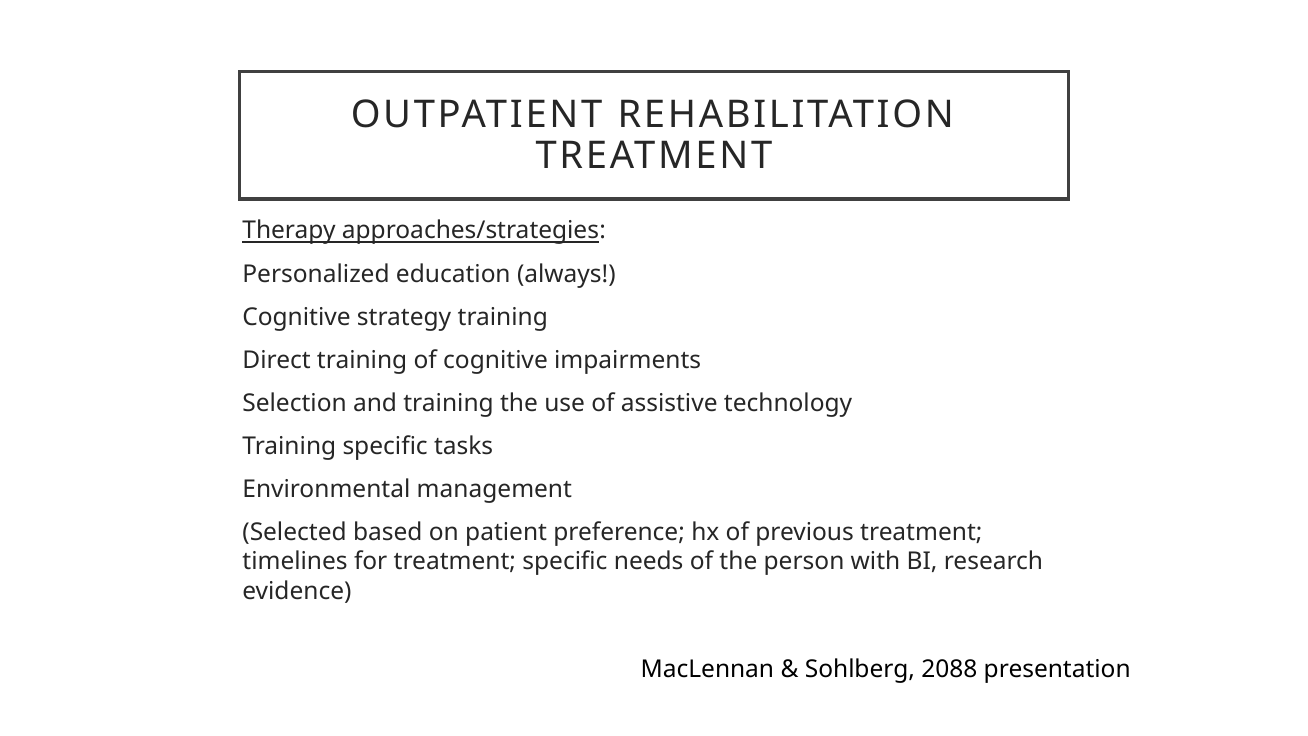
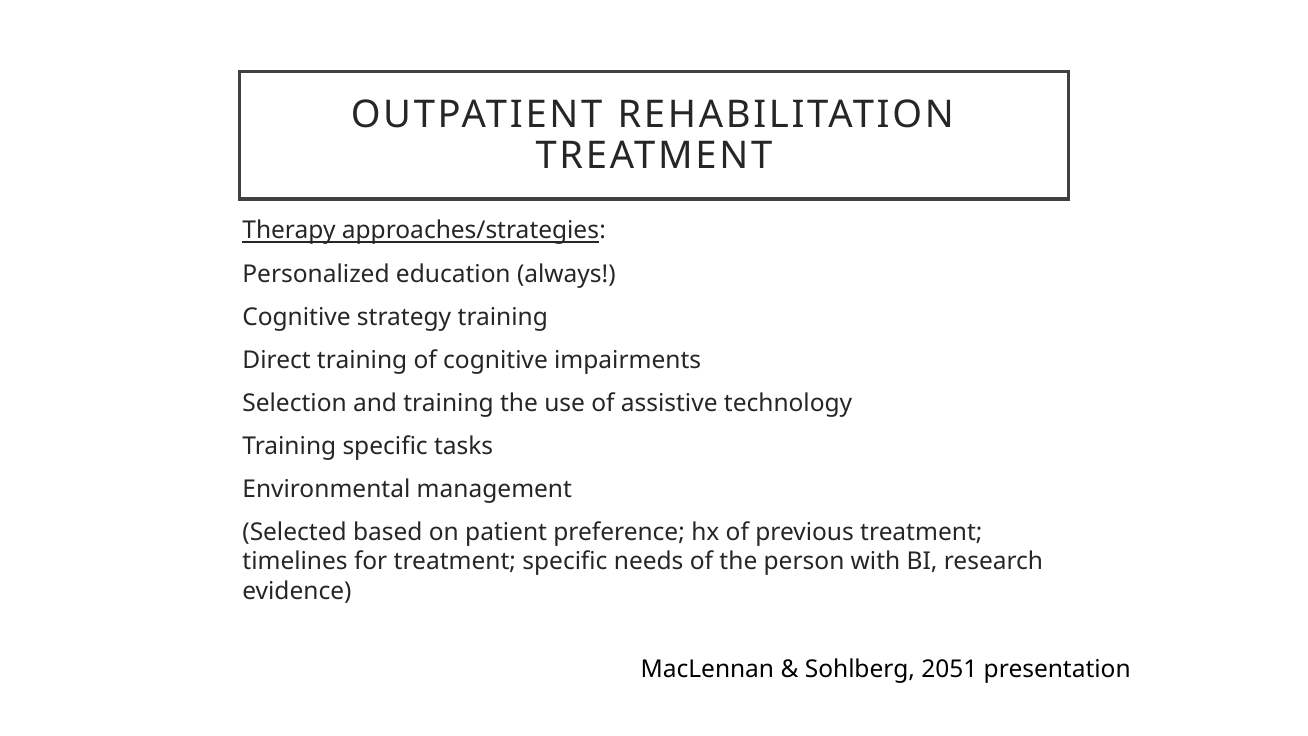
2088: 2088 -> 2051
